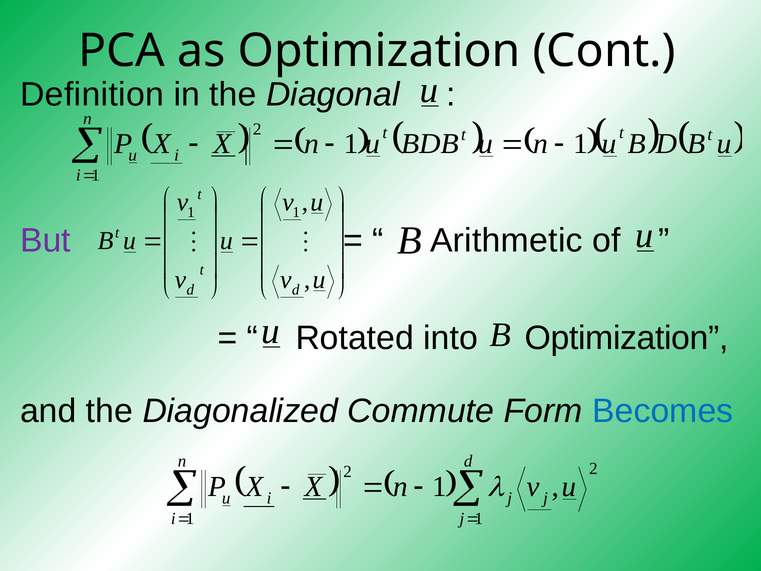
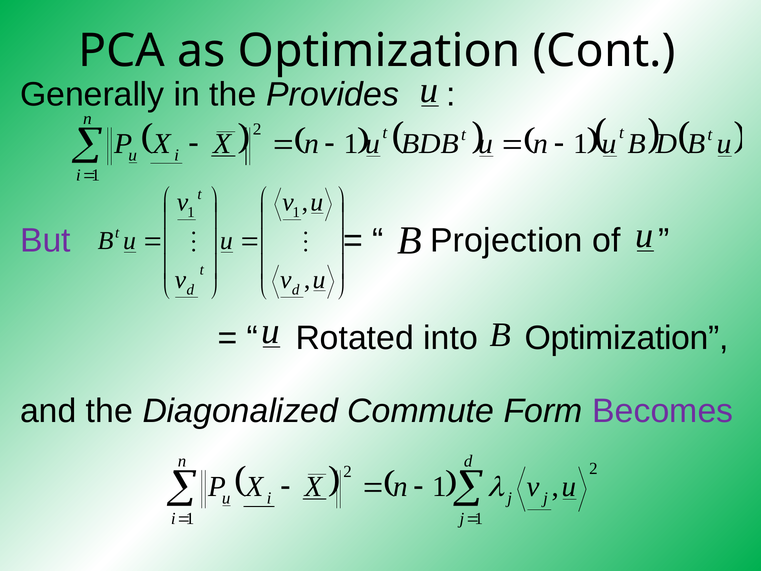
Definition: Definition -> Generally
Diagonal: Diagonal -> Provides
Arithmetic: Arithmetic -> Projection
Becomes colour: blue -> purple
